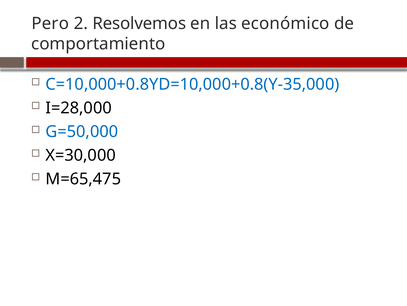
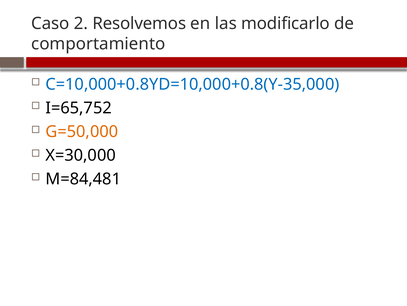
Pero: Pero -> Caso
económico: económico -> modificarlo
I=28,000: I=28,000 -> I=65,752
G=50,000 colour: blue -> orange
M=65,475: M=65,475 -> M=84,481
